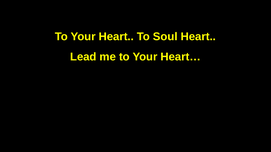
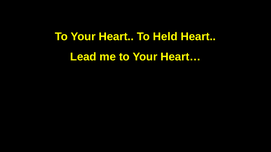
Soul: Soul -> Held
